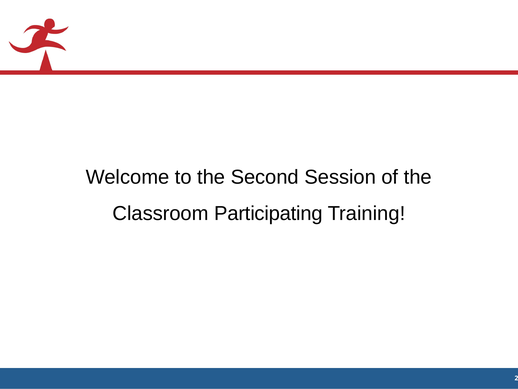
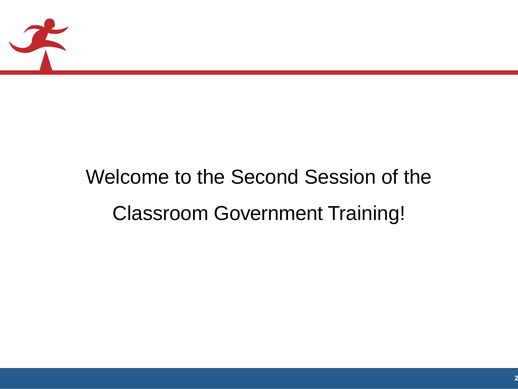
Participating: Participating -> Government
